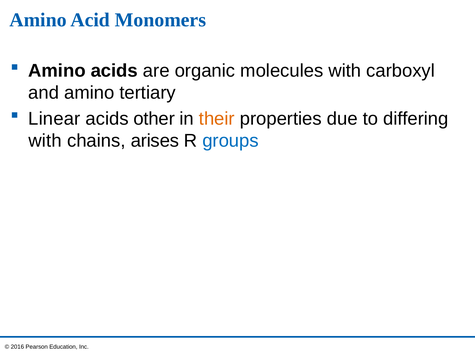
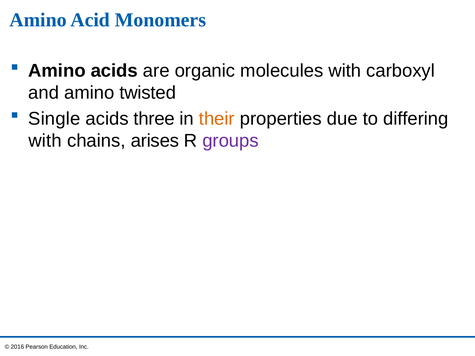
tertiary: tertiary -> twisted
Linear: Linear -> Single
other: other -> three
groups colour: blue -> purple
